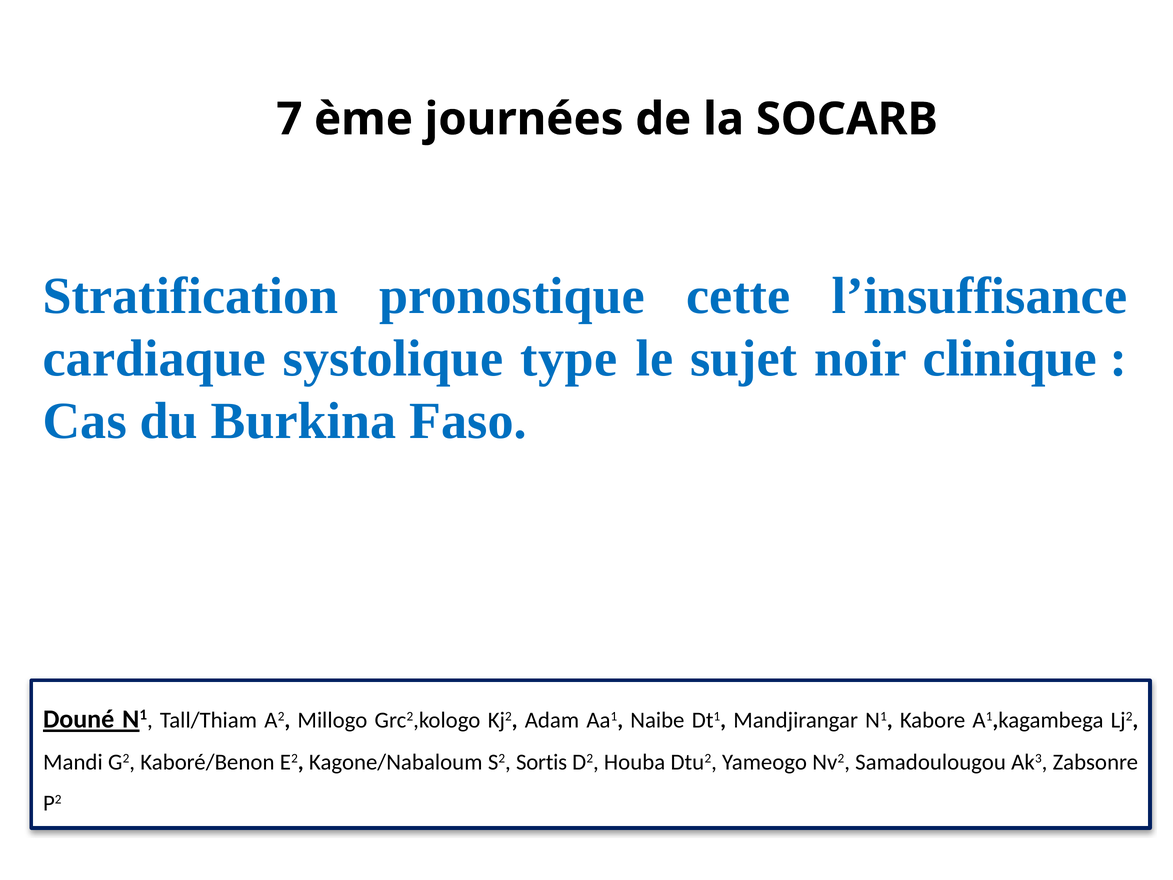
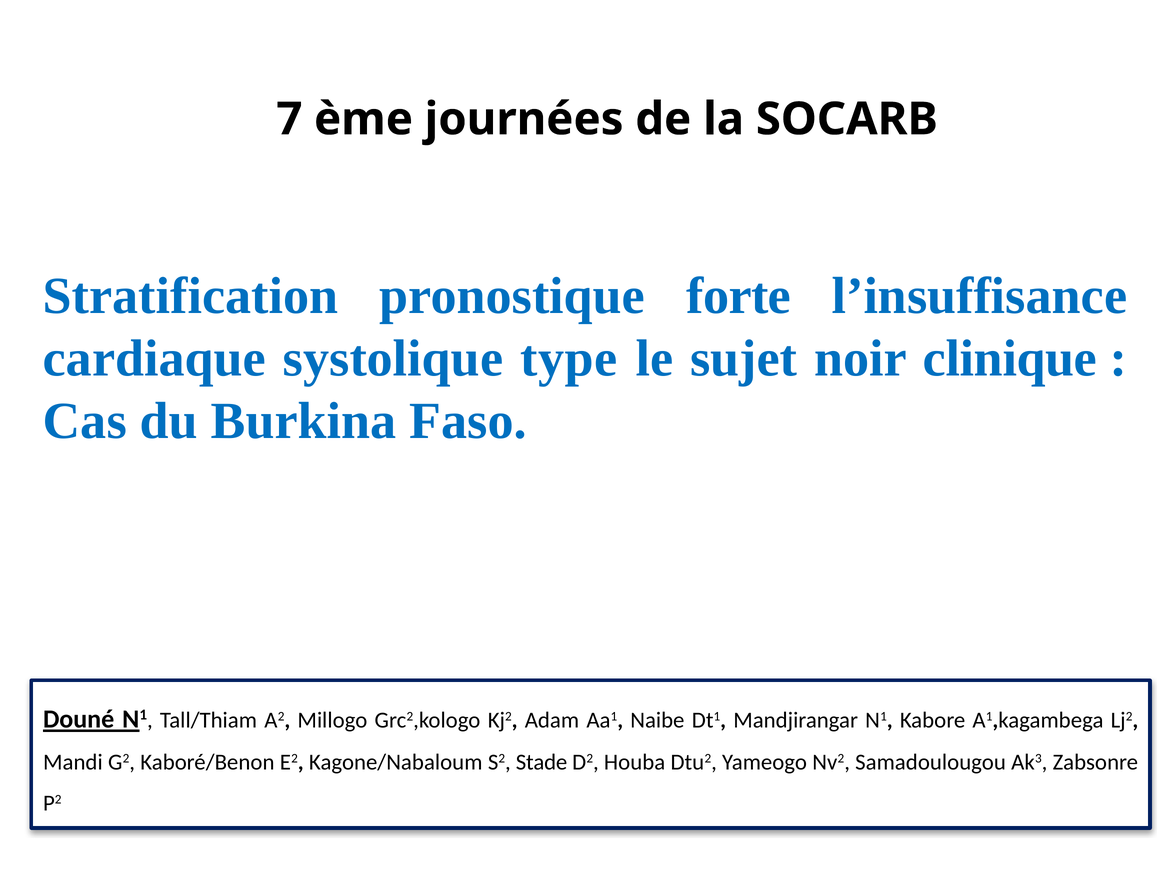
cette: cette -> forte
Sortis: Sortis -> Stade
